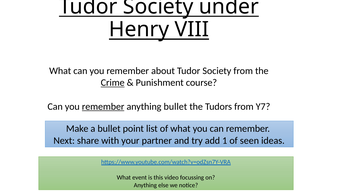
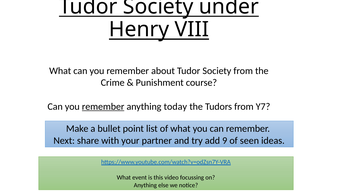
Crime underline: present -> none
anything bullet: bullet -> today
1: 1 -> 9
